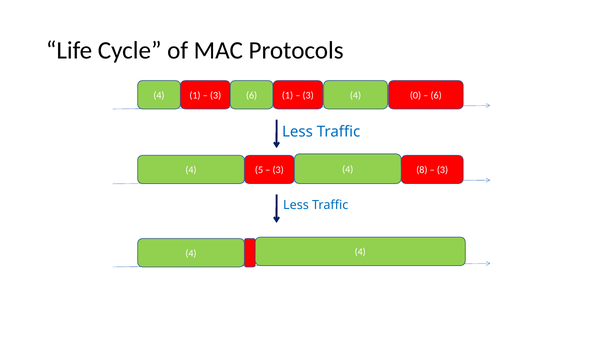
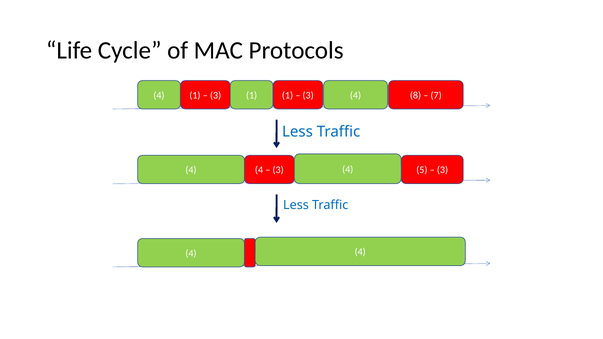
3 6: 6 -> 1
0: 0 -> 8
6 at (436, 95): 6 -> 7
5 at (259, 170): 5 -> 4
8: 8 -> 5
